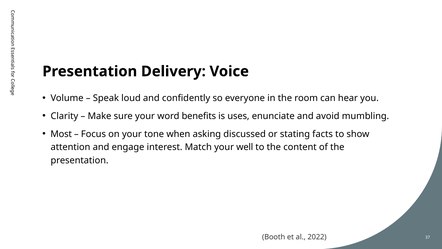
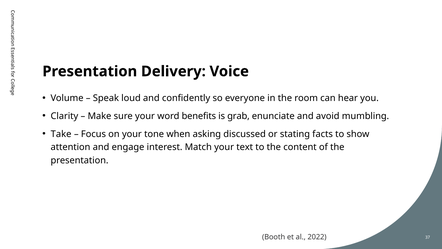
uses: uses -> grab
Most: Most -> Take
well: well -> text
